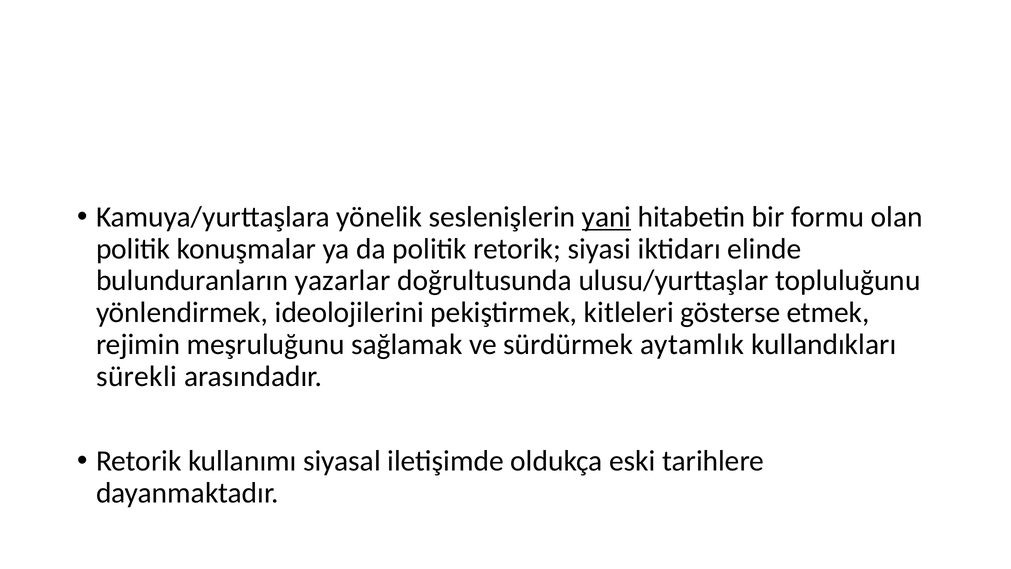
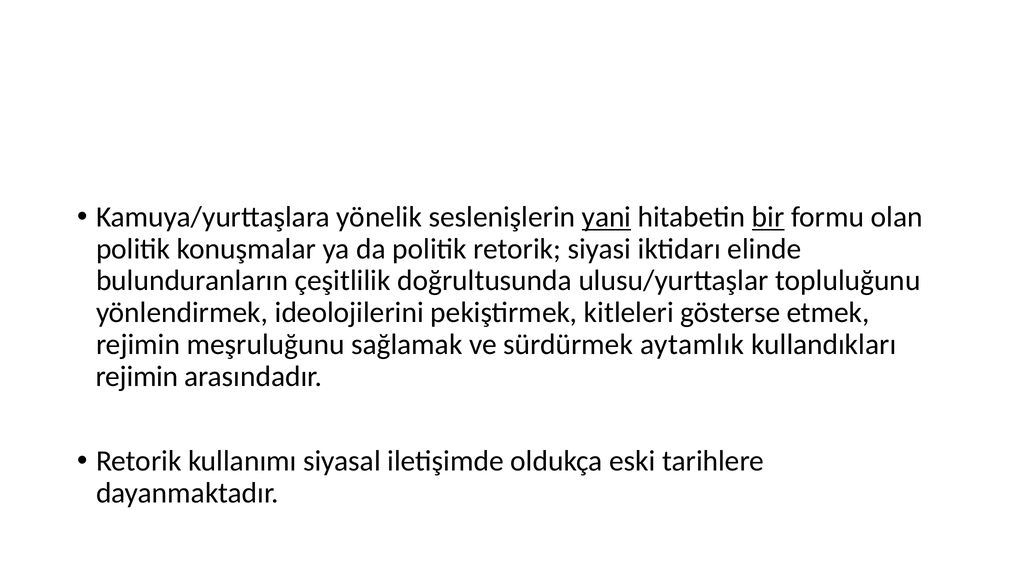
bir underline: none -> present
yazarlar: yazarlar -> çeşitlilik
sürekli at (137, 376): sürekli -> rejimin
